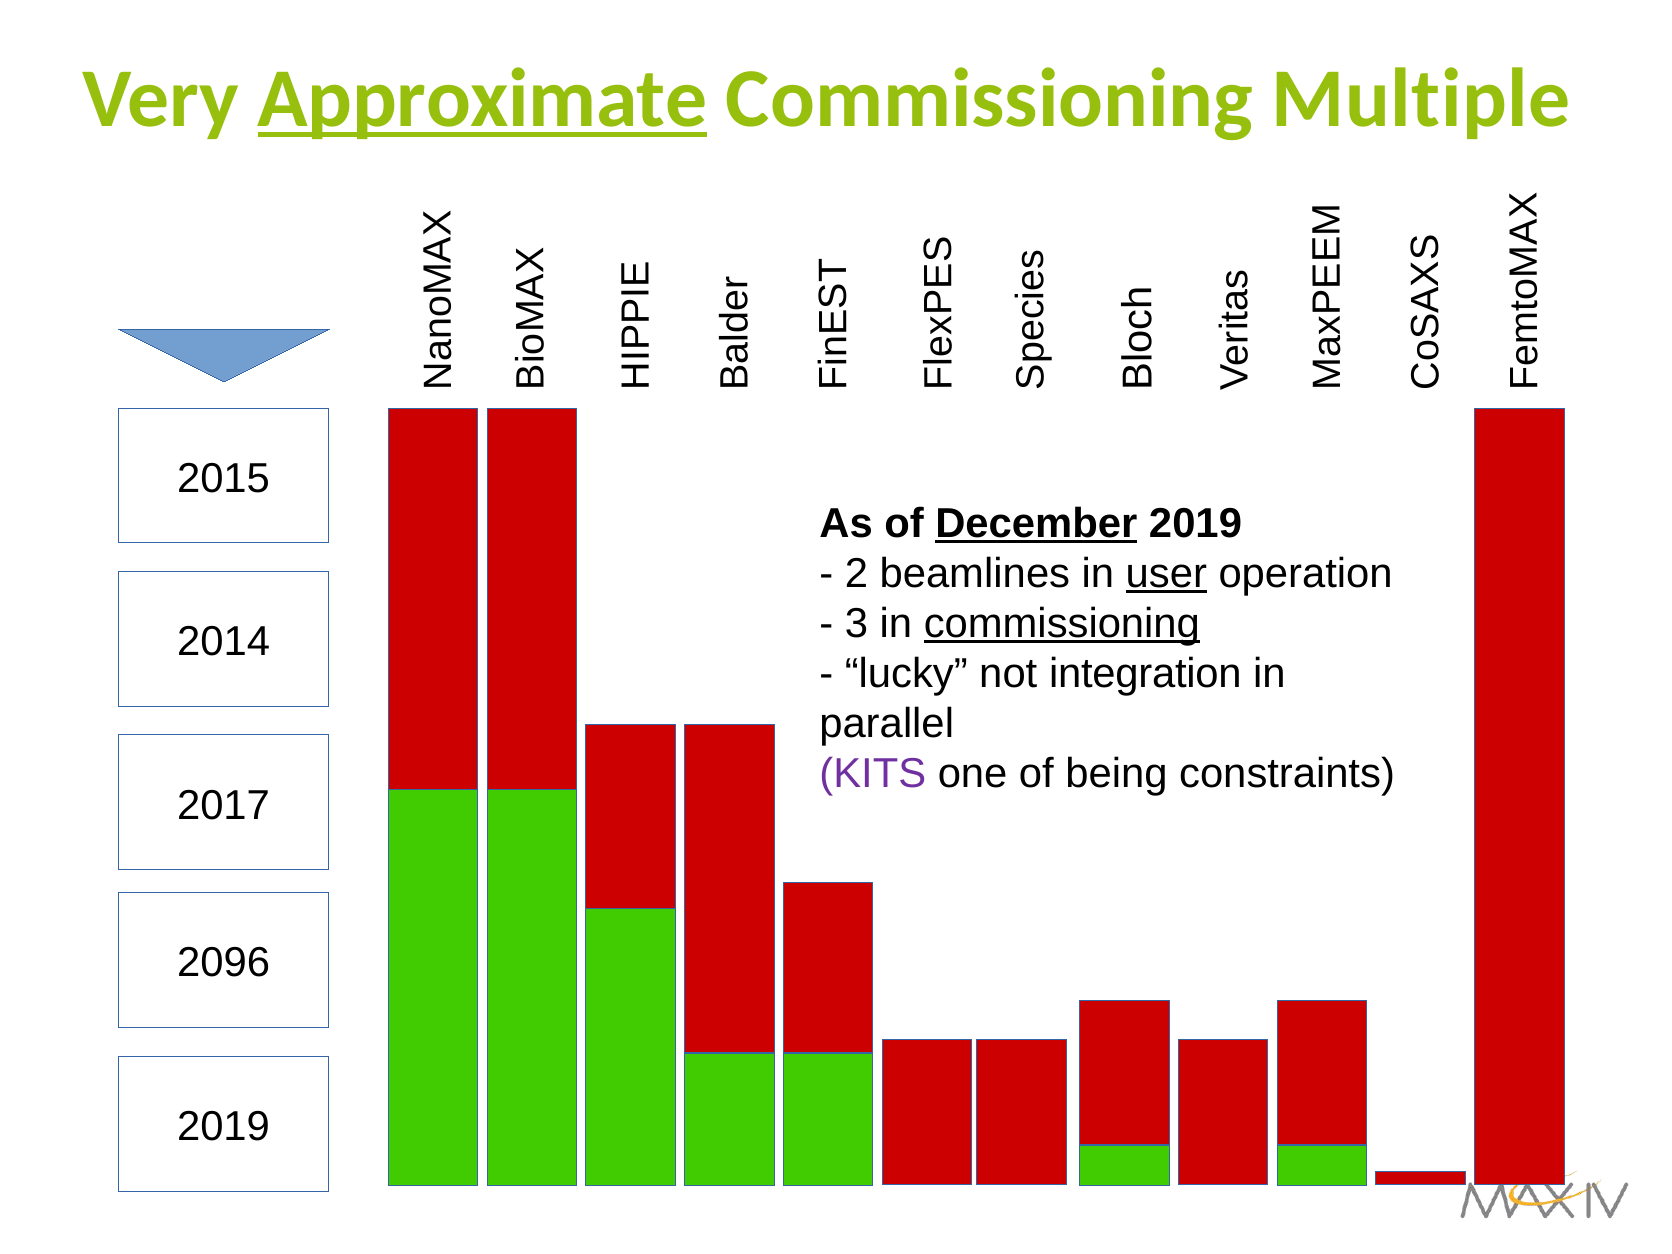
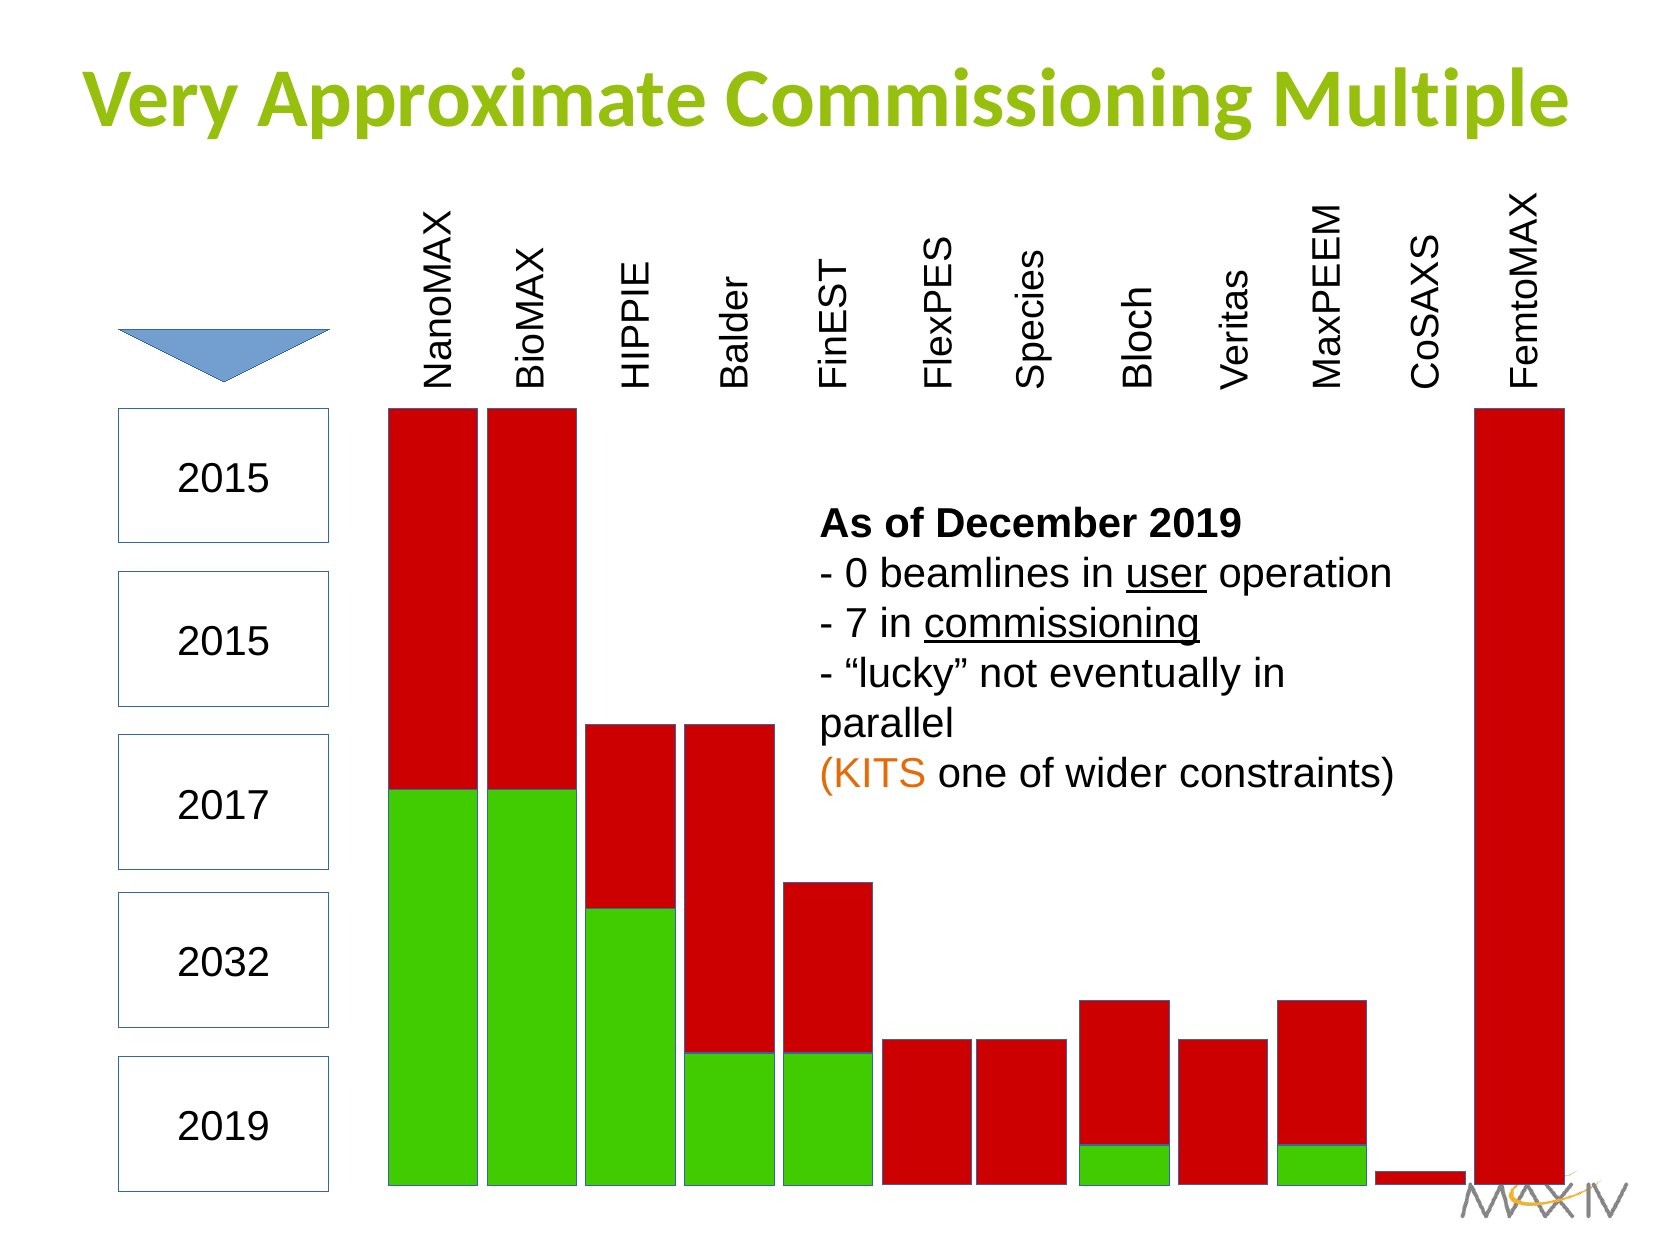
Approximate underline: present -> none
December underline: present -> none
2: 2 -> 0
3: 3 -> 7
2014 at (224, 642): 2014 -> 2015
integration: integration -> eventually
KITS colour: purple -> orange
being: being -> wider
2096: 2096 -> 2032
